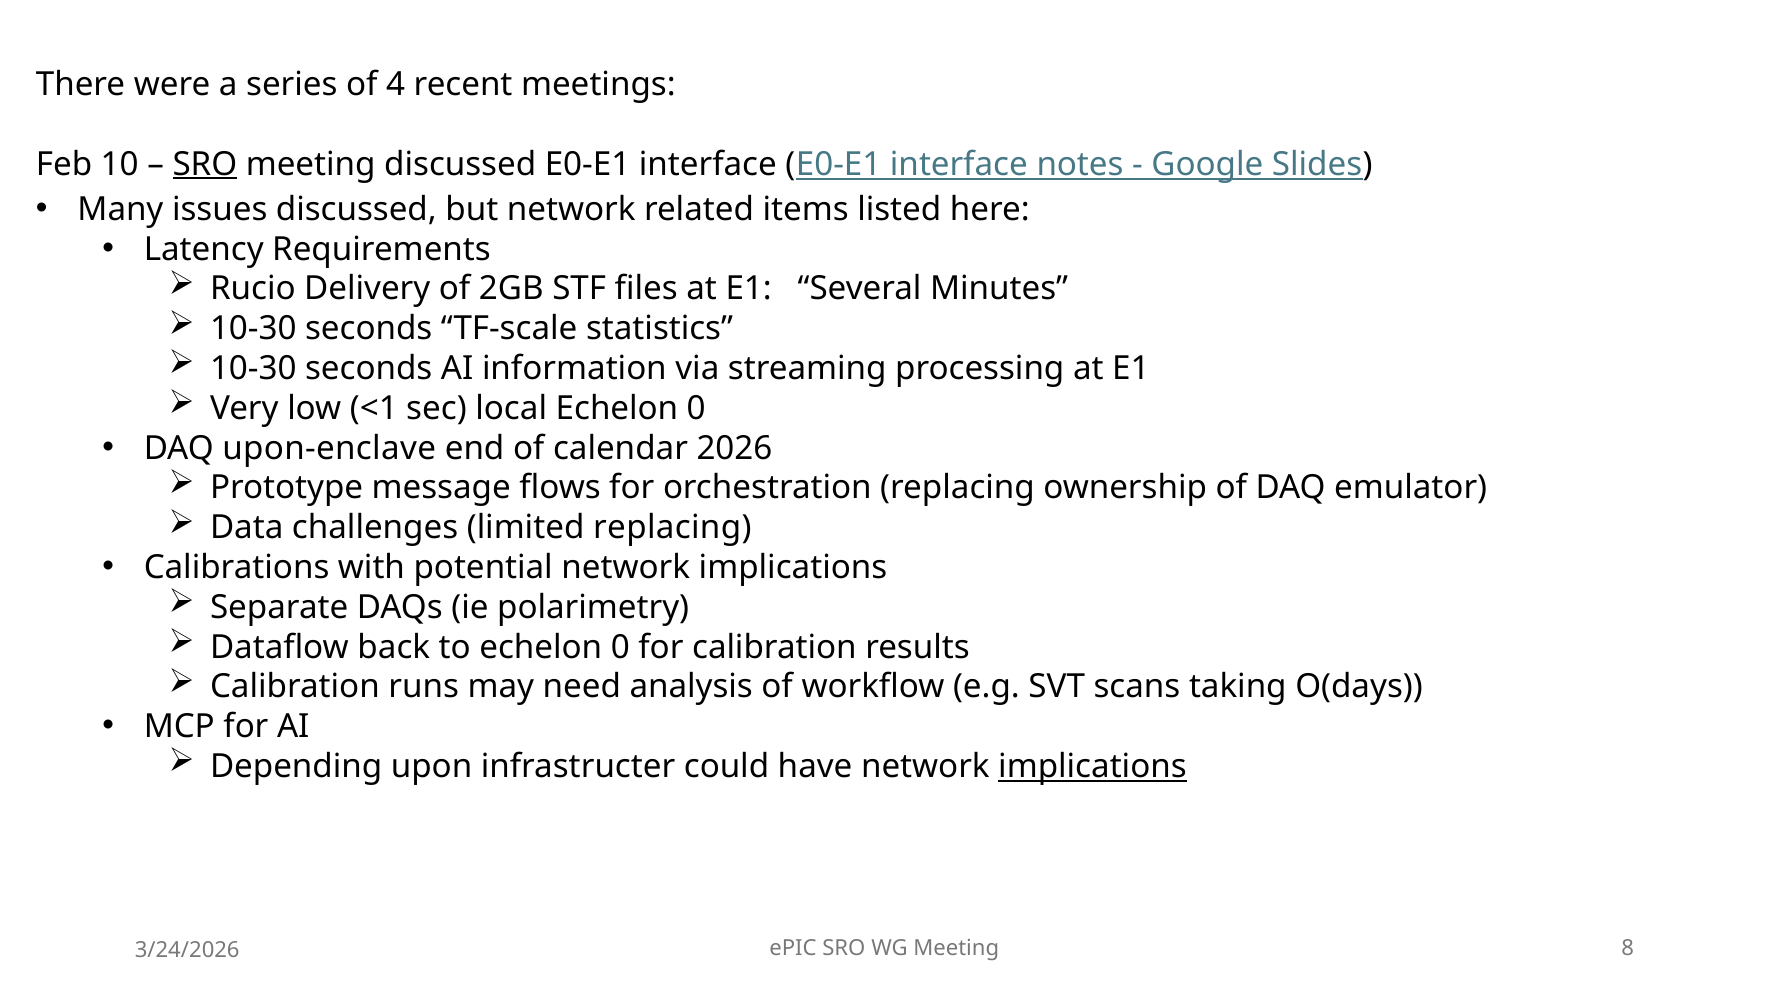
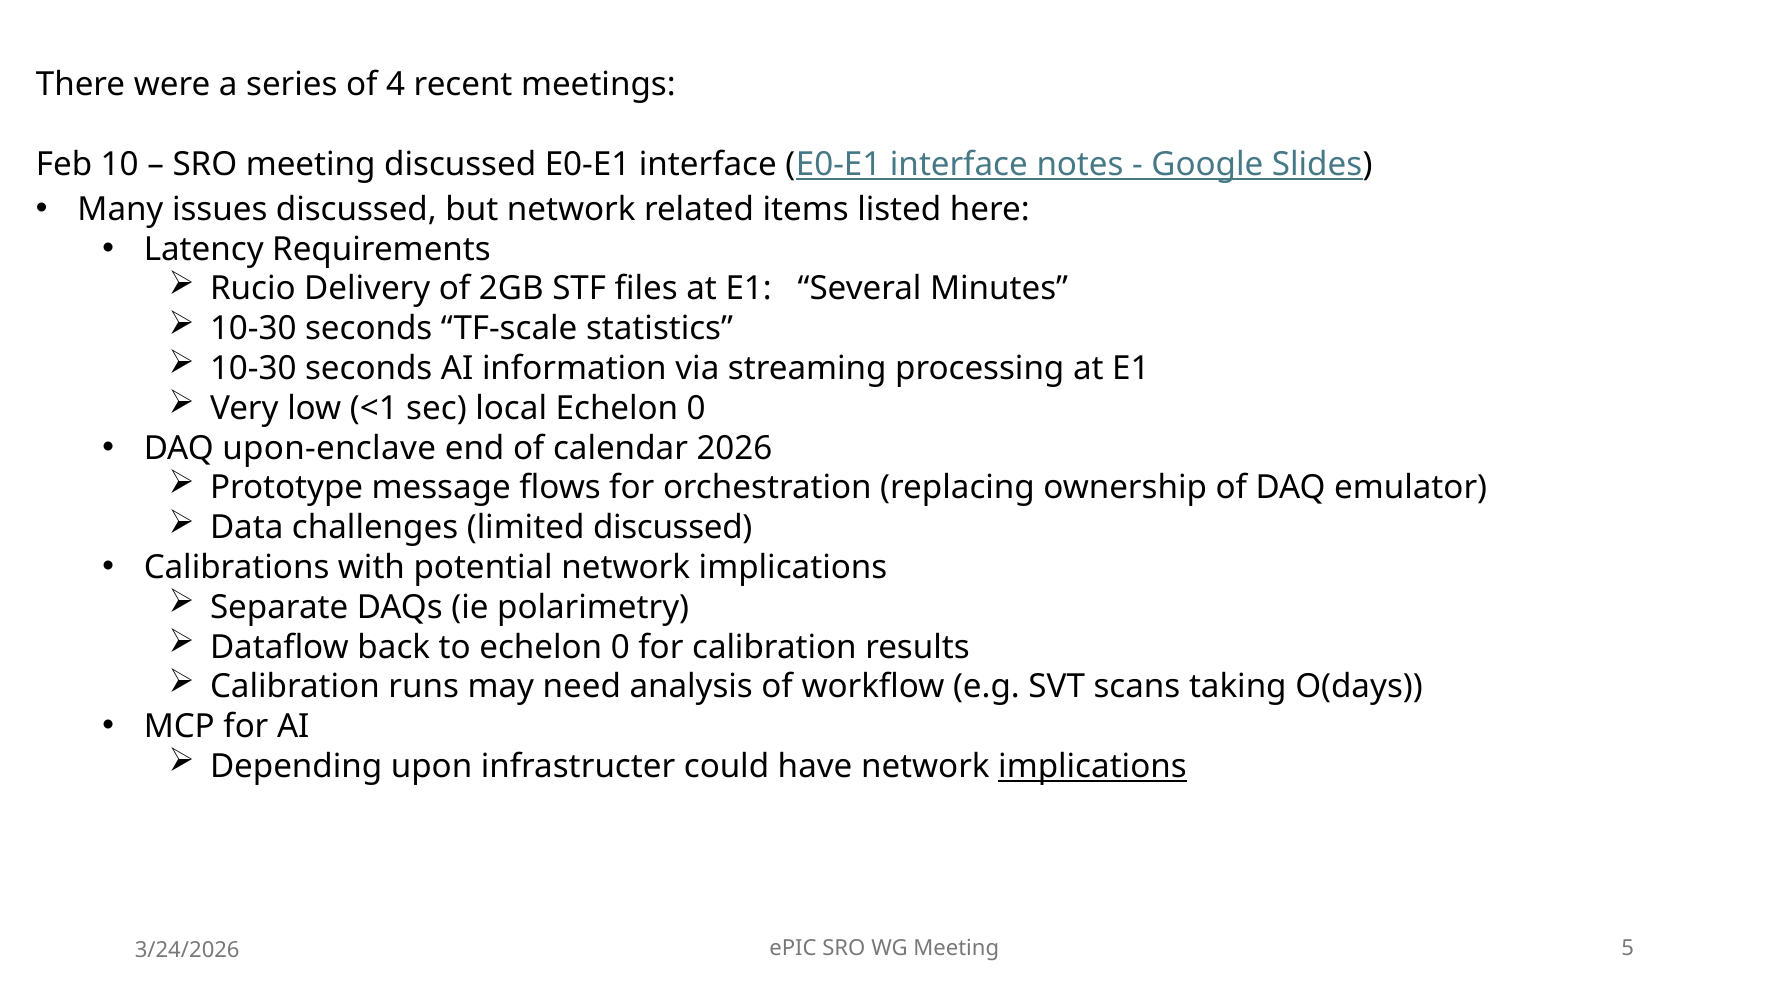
SRO at (205, 164) underline: present -> none
limited replacing: replacing -> discussed
8: 8 -> 5
